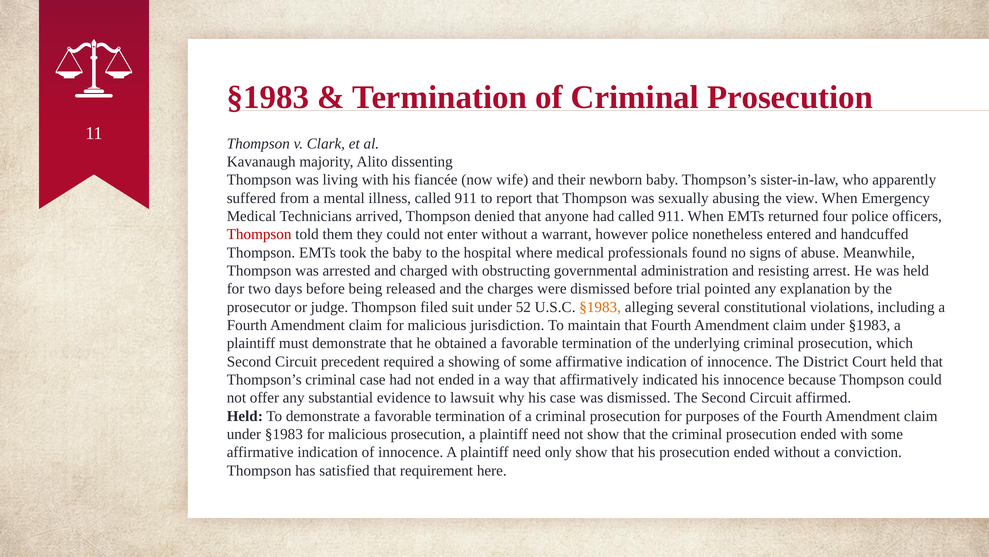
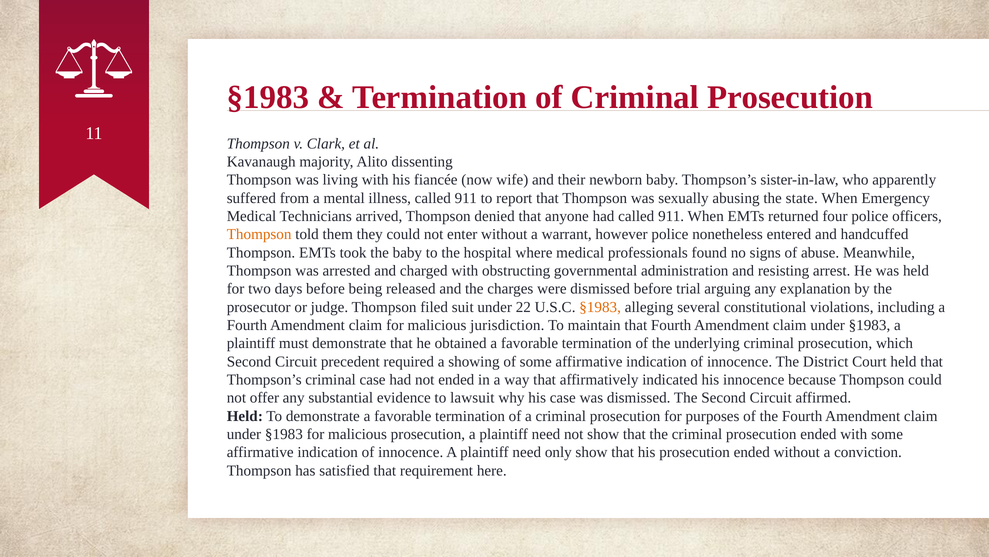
view: view -> state
Thompson at (259, 234) colour: red -> orange
pointed: pointed -> arguing
52: 52 -> 22
